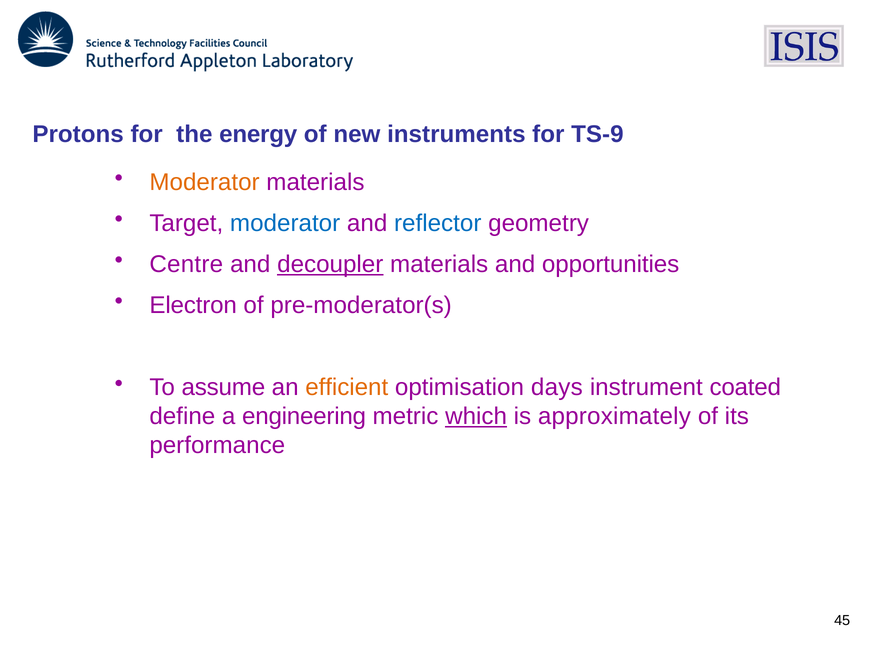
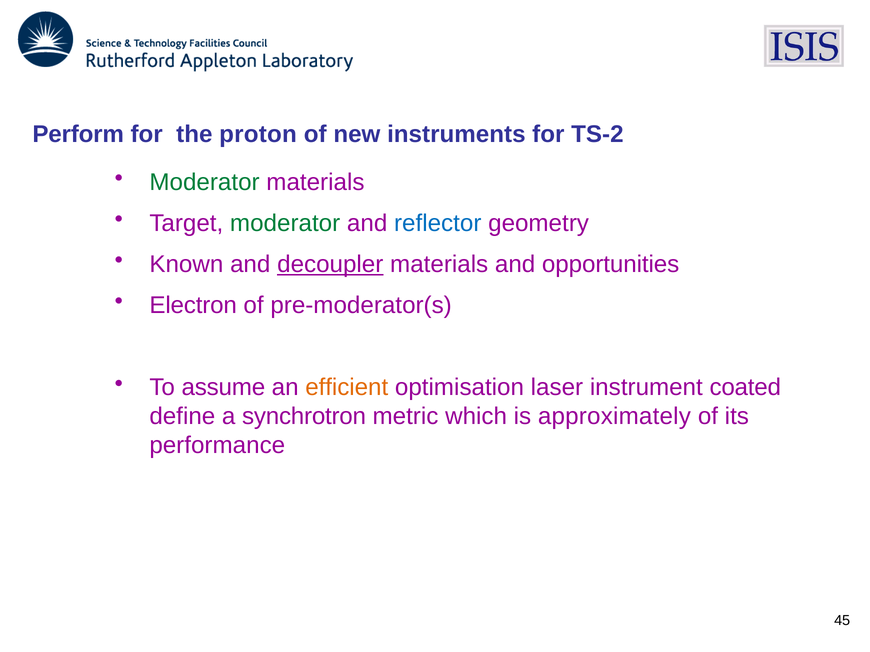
Protons: Protons -> Perform
energy: energy -> proton
TS-9: TS-9 -> TS-2
Moderator at (205, 182) colour: orange -> green
moderator at (285, 223) colour: blue -> green
Centre: Centre -> Known
days: days -> laser
engineering: engineering -> synchrotron
which underline: present -> none
